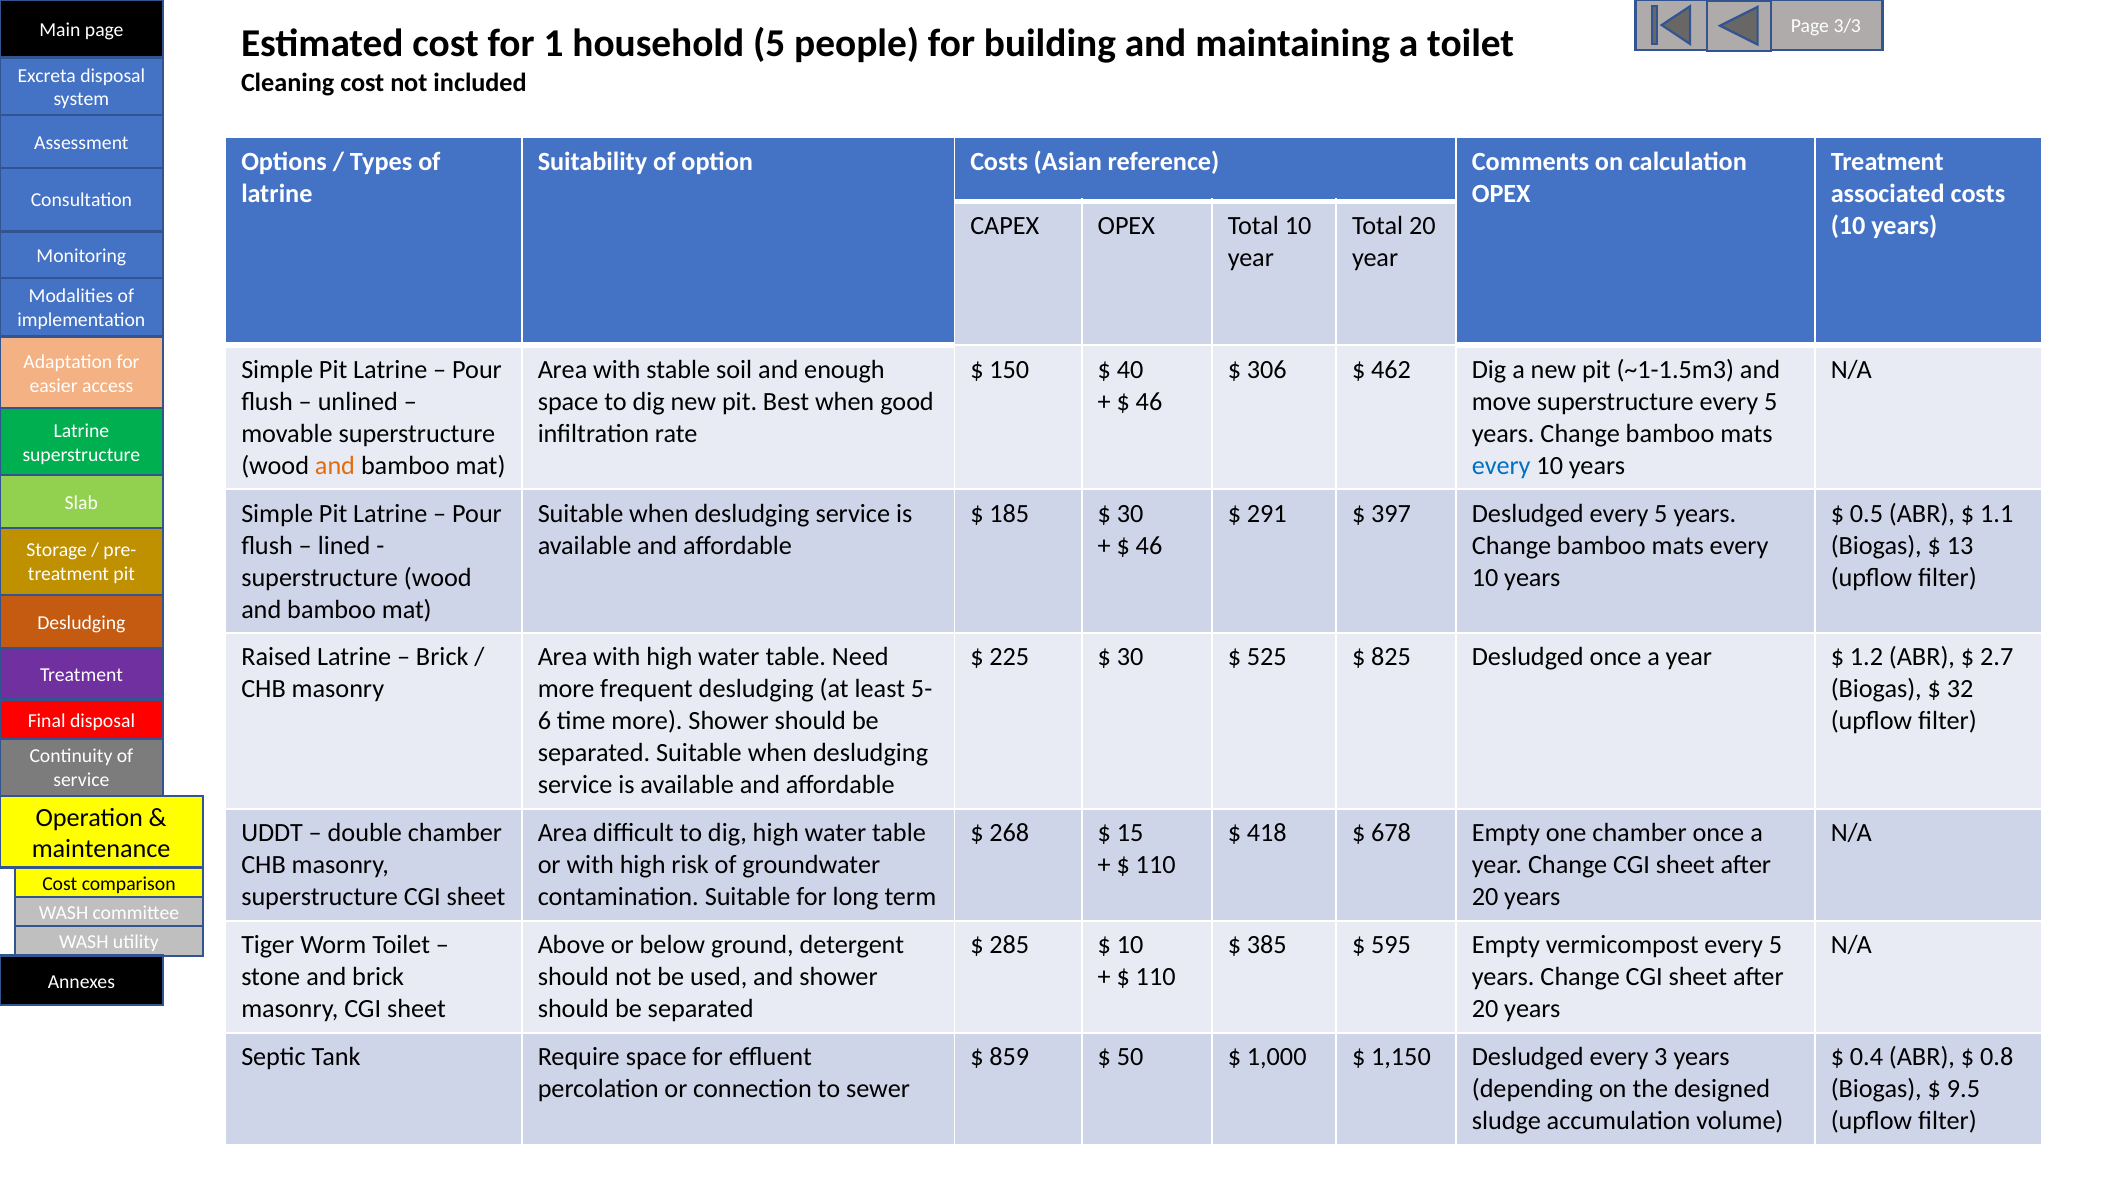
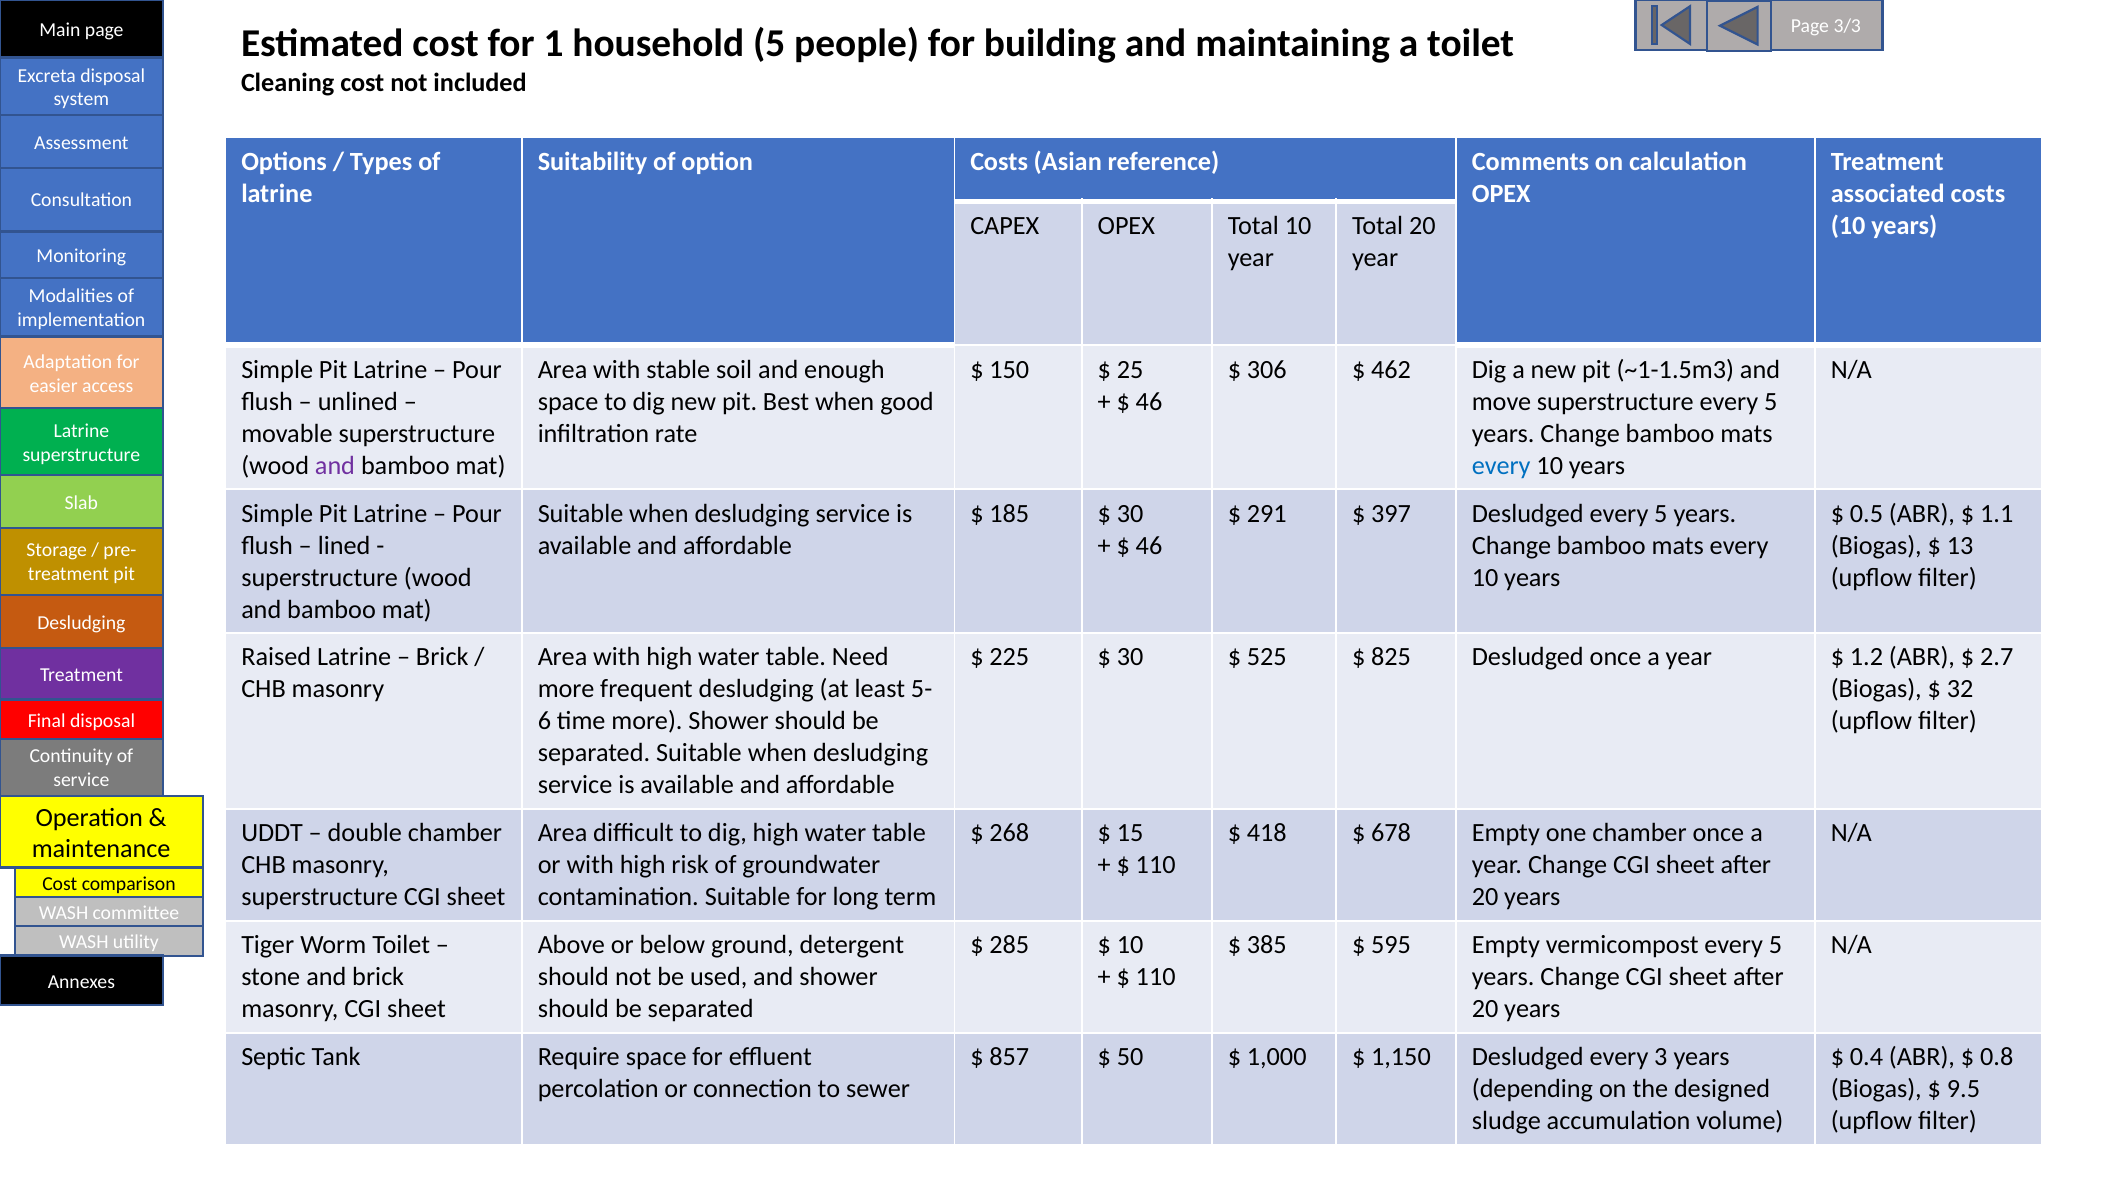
40: 40 -> 25
and at (335, 465) colour: orange -> purple
859: 859 -> 857
